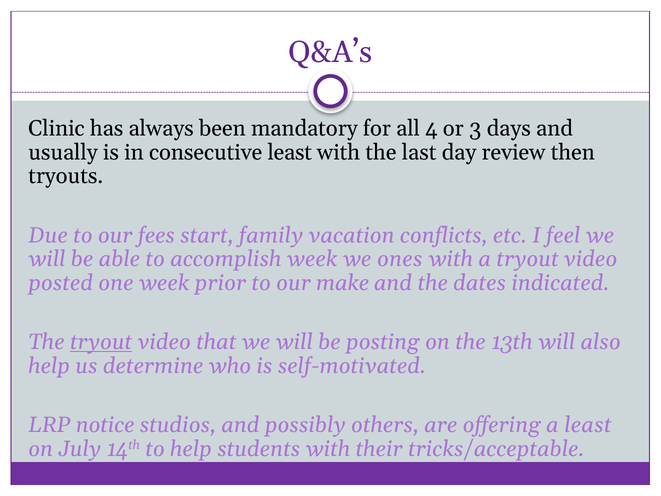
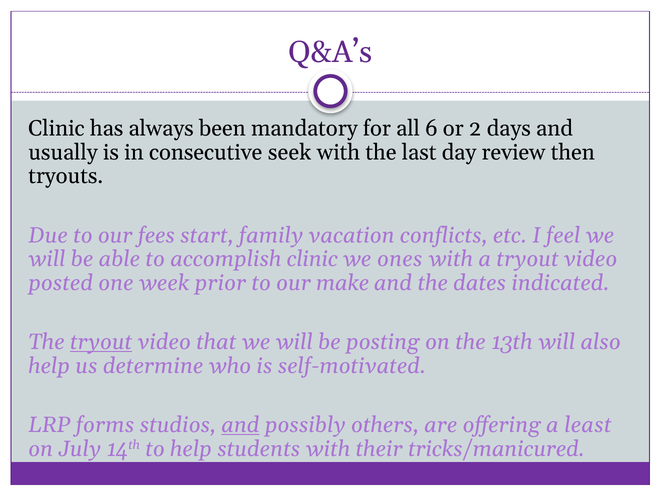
4: 4 -> 6
3: 3 -> 2
consecutive least: least -> seek
accomplish week: week -> clinic
notice: notice -> forms
and at (240, 425) underline: none -> present
tricks/acceptable: tricks/acceptable -> tricks/manicured
